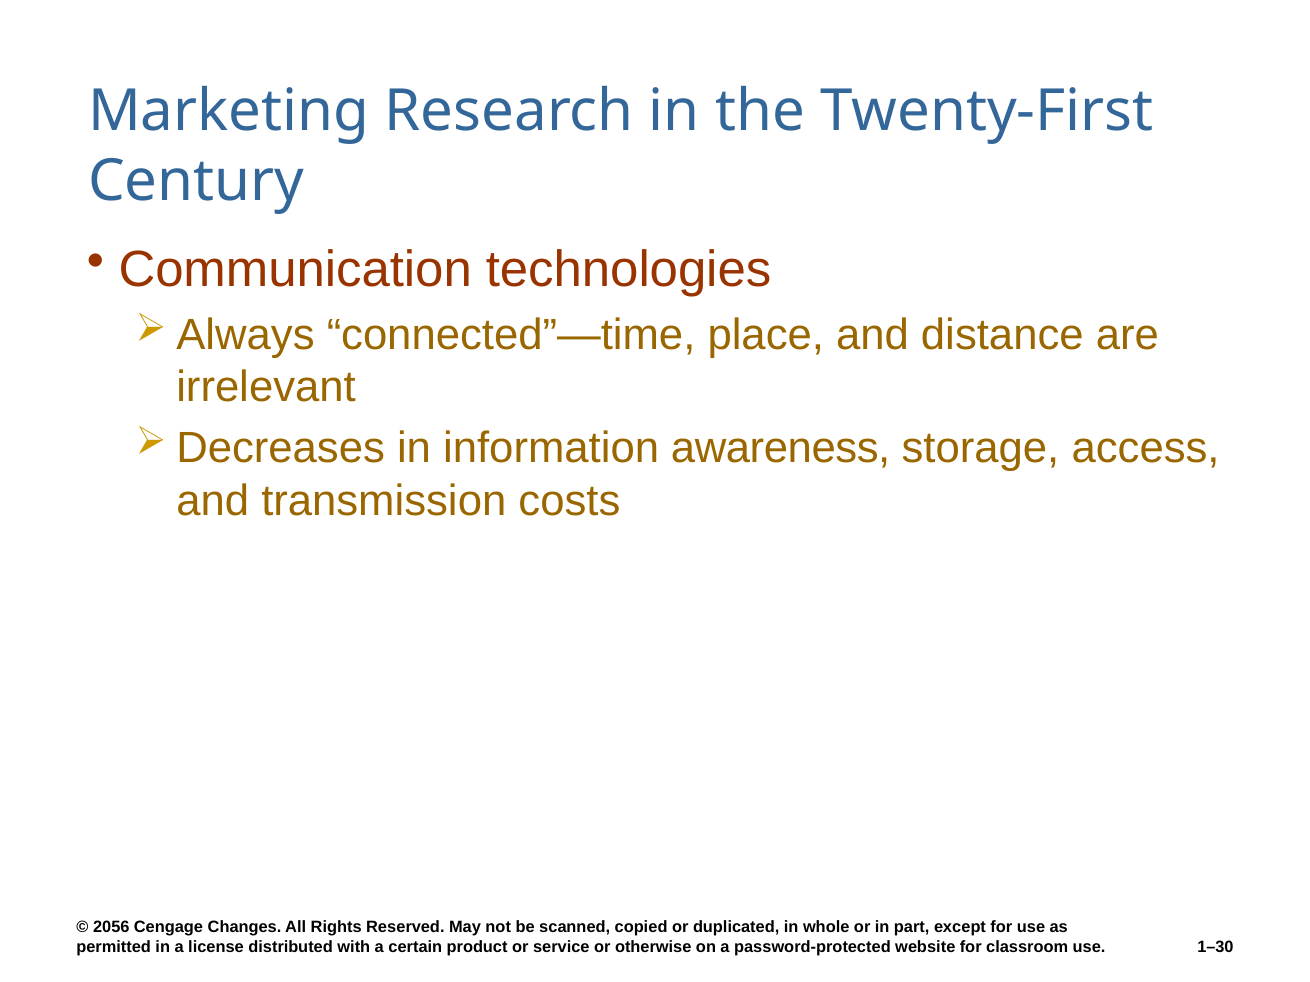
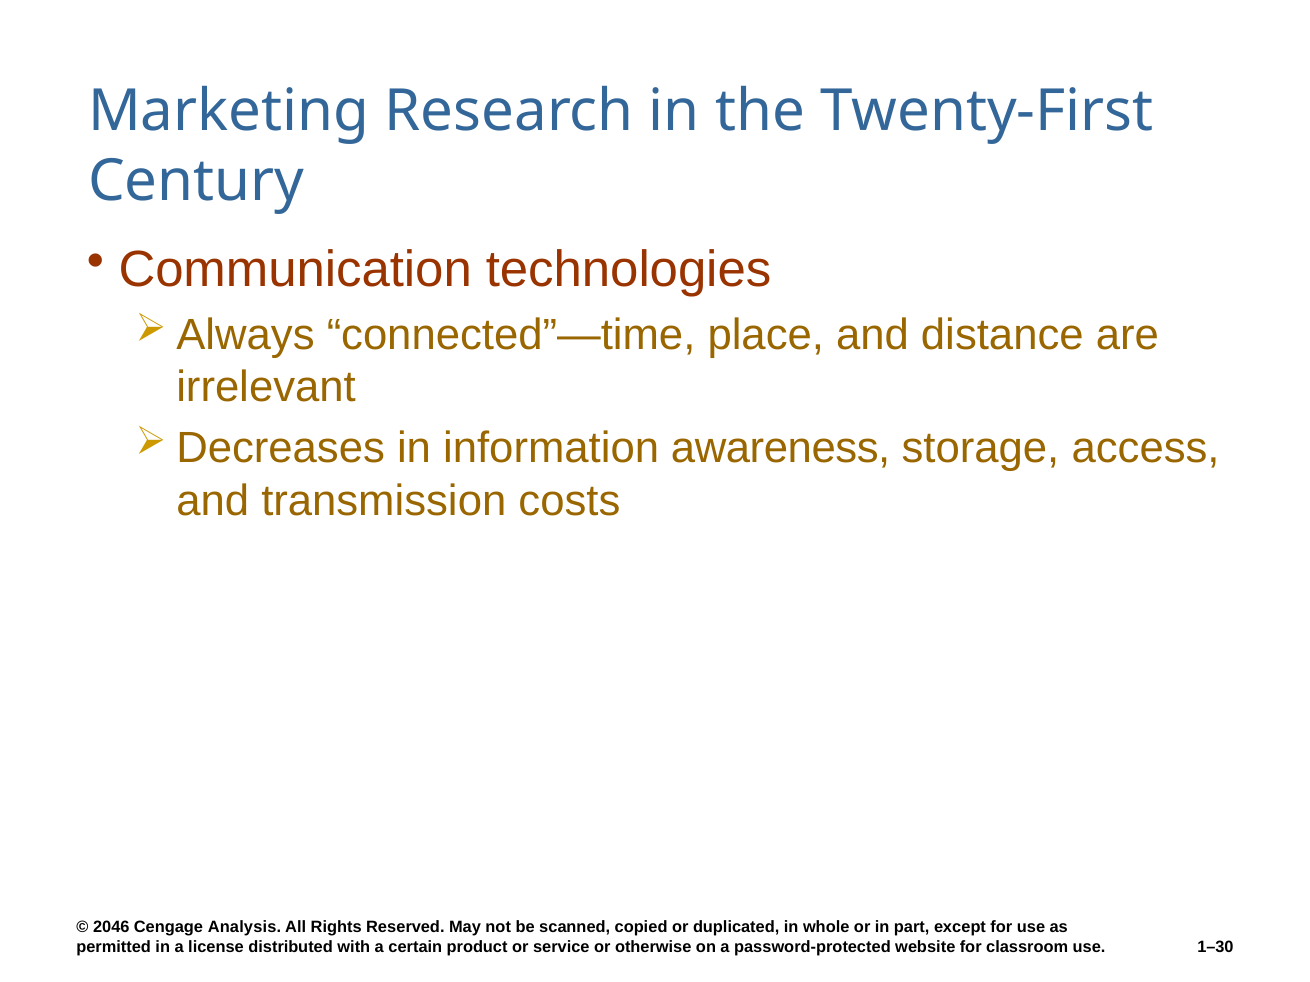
2056: 2056 -> 2046
Changes: Changes -> Analysis
